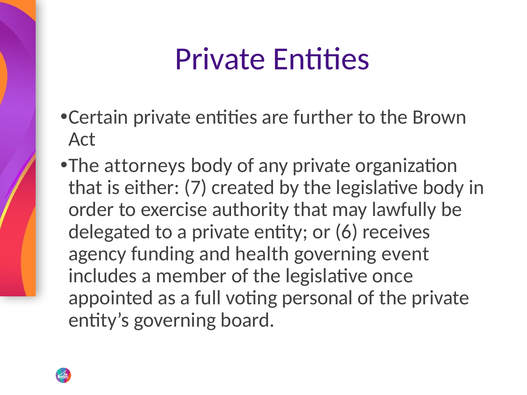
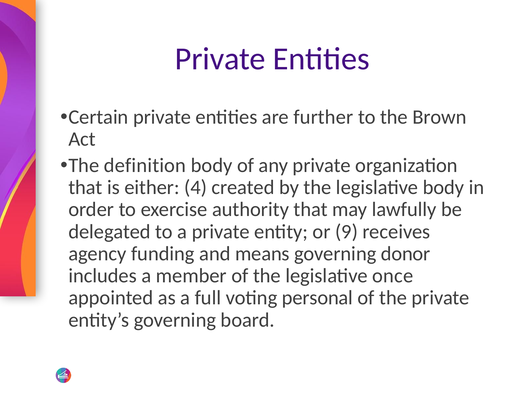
attorneys: attorneys -> definition
7: 7 -> 4
6: 6 -> 9
health: health -> means
event: event -> donor
